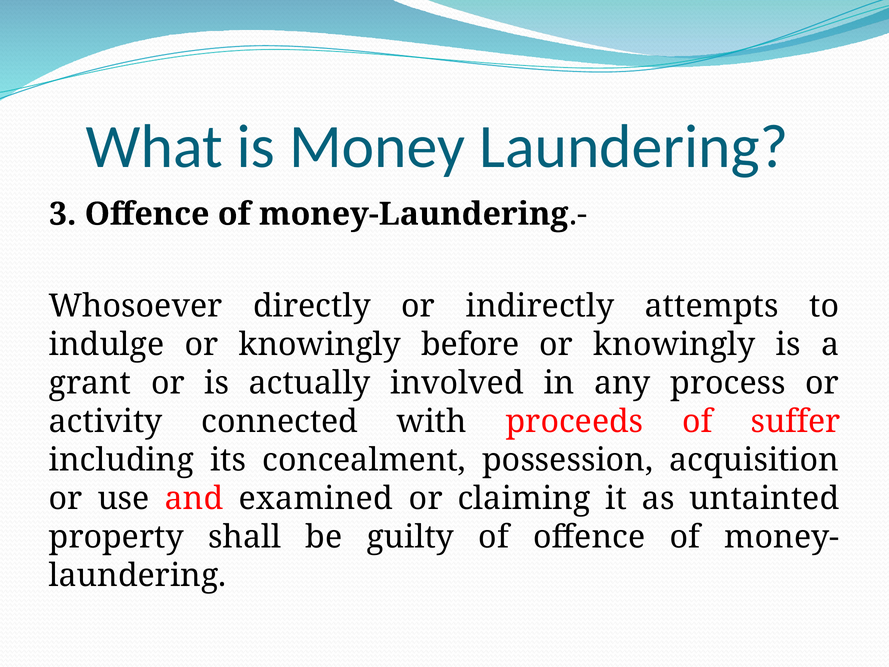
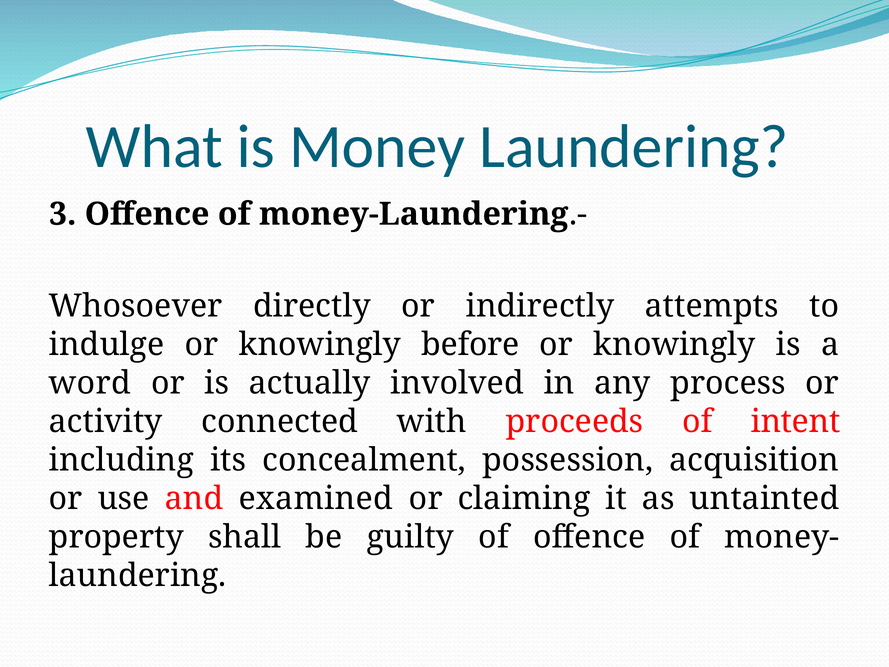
grant: grant -> word
suffer: suffer -> intent
